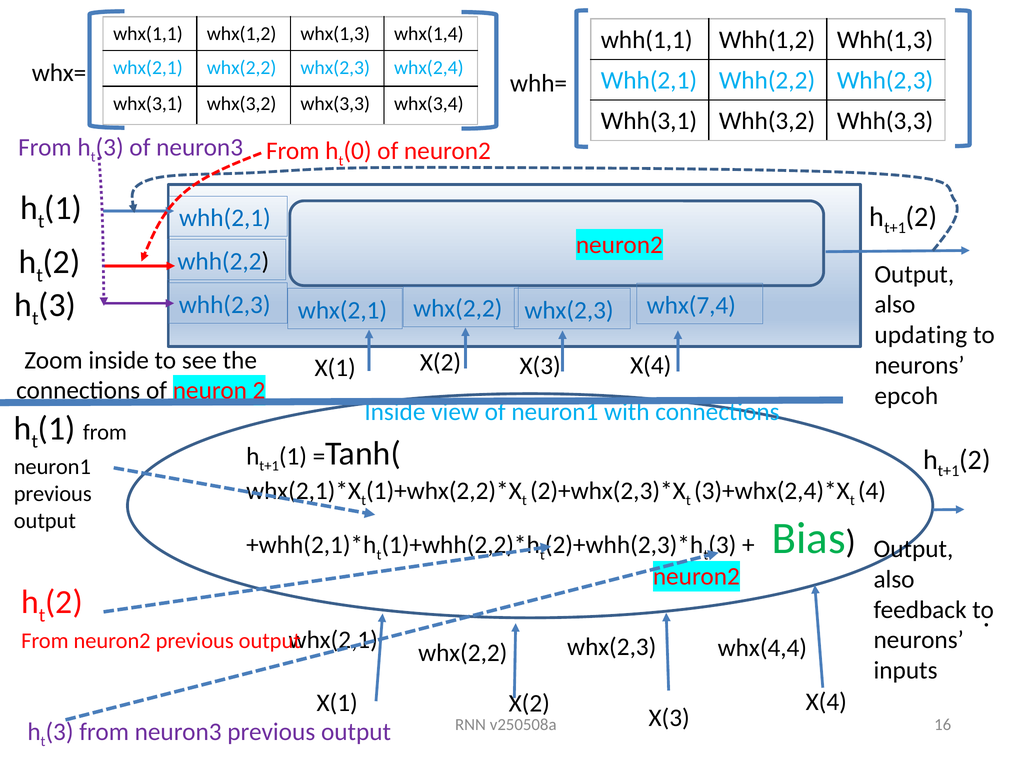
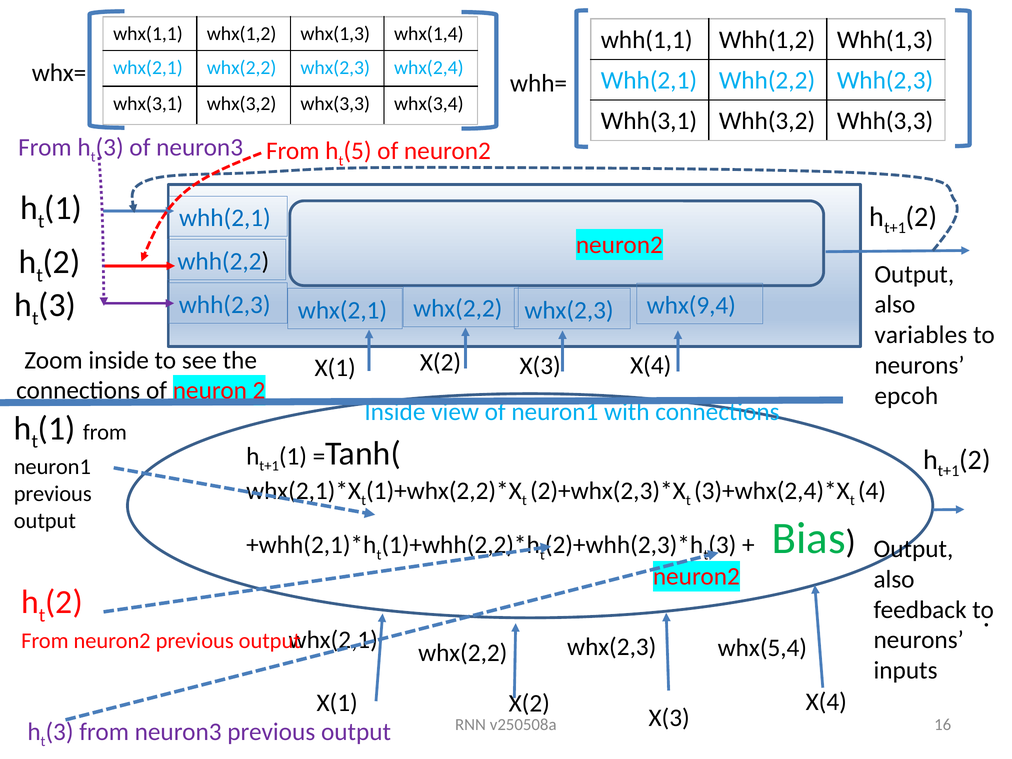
0: 0 -> 5
whx(7,4: whx(7,4 -> whx(9,4
updating: updating -> variables
whx(4,4: whx(4,4 -> whx(5,4
